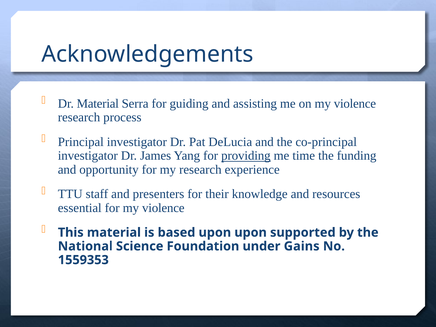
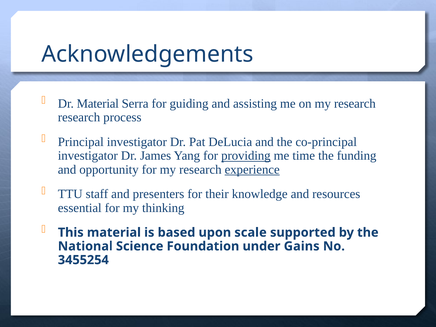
on my violence: violence -> research
experience underline: none -> present
for my violence: violence -> thinking
upon upon: upon -> scale
1559353: 1559353 -> 3455254
